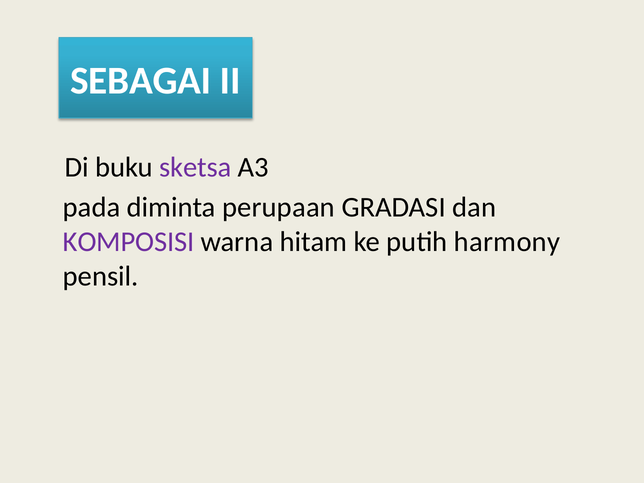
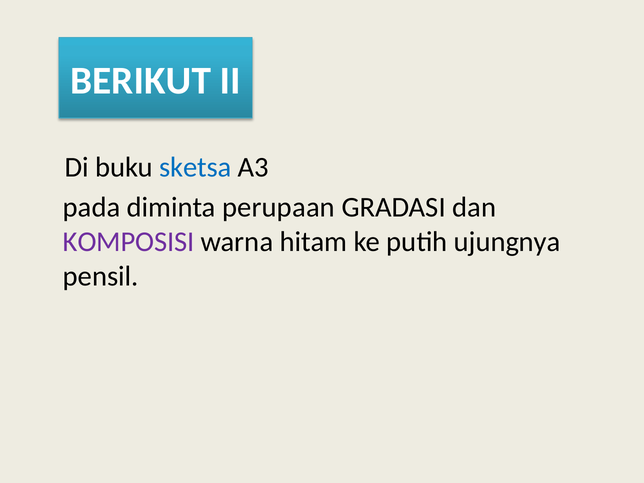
SEBAGAI: SEBAGAI -> BERIKUT
sketsa colour: purple -> blue
harmony: harmony -> ujungnya
